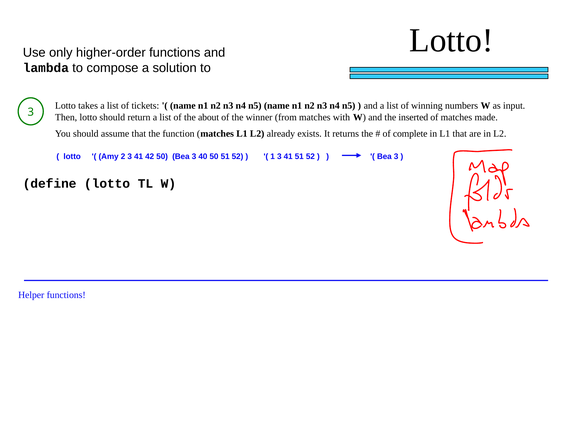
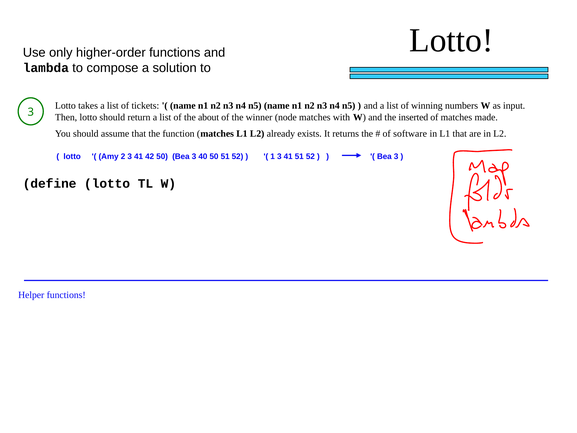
from: from -> node
complete: complete -> software
